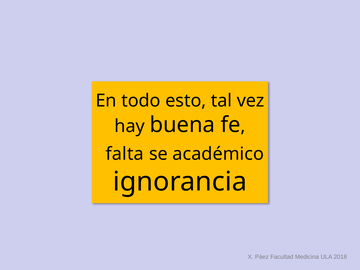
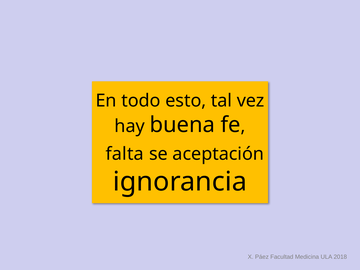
académico: académico -> aceptación
